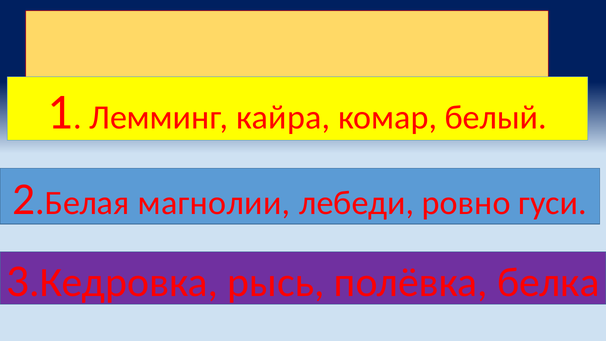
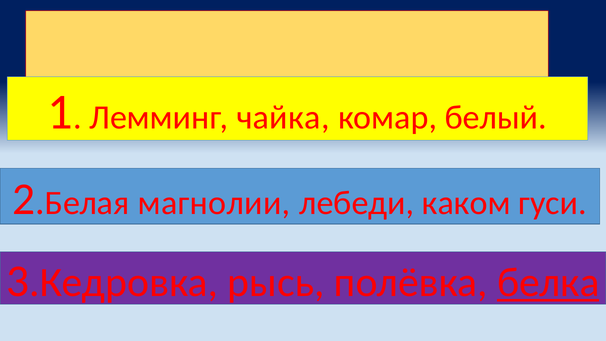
кайра: кайра -> чайка
ровно: ровно -> каком
белка underline: none -> present
